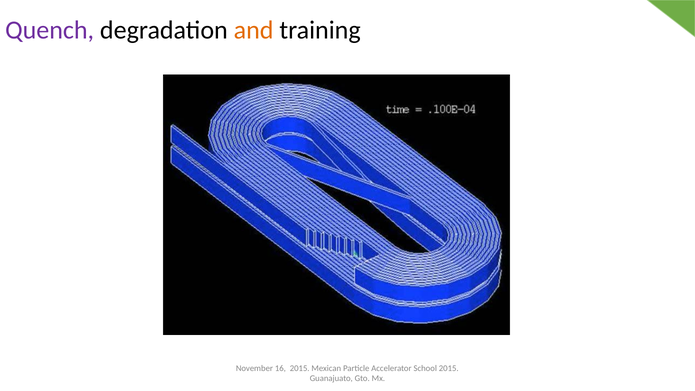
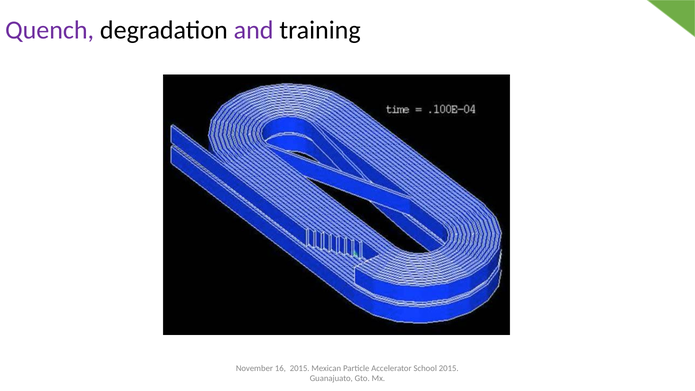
and colour: orange -> purple
